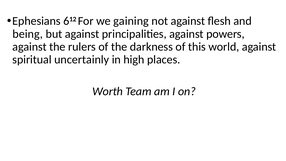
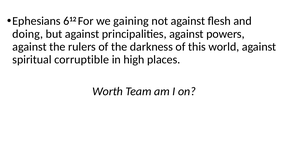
being: being -> doing
uncertainly: uncertainly -> corruptible
